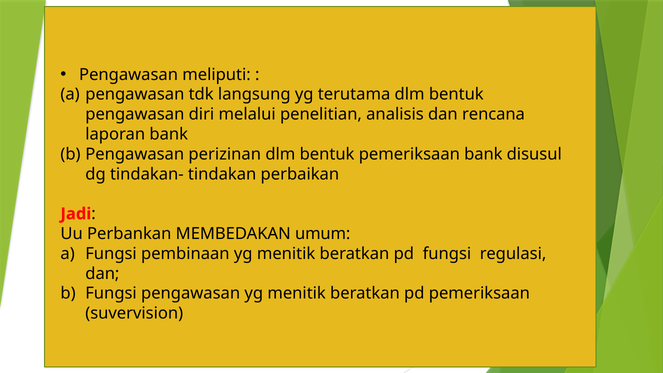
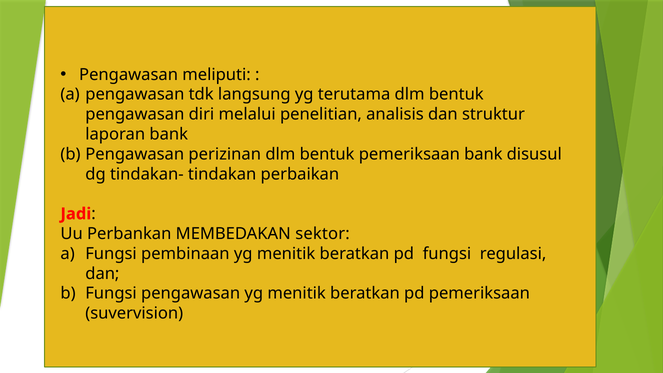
rencana: rencana -> struktur
umum: umum -> sektor
